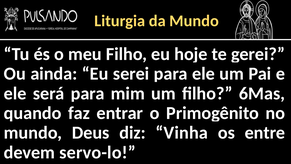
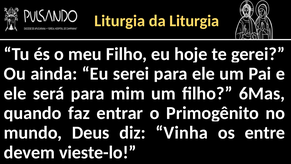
da Mundo: Mundo -> Liturgia
servo-lo: servo-lo -> vieste-lo
